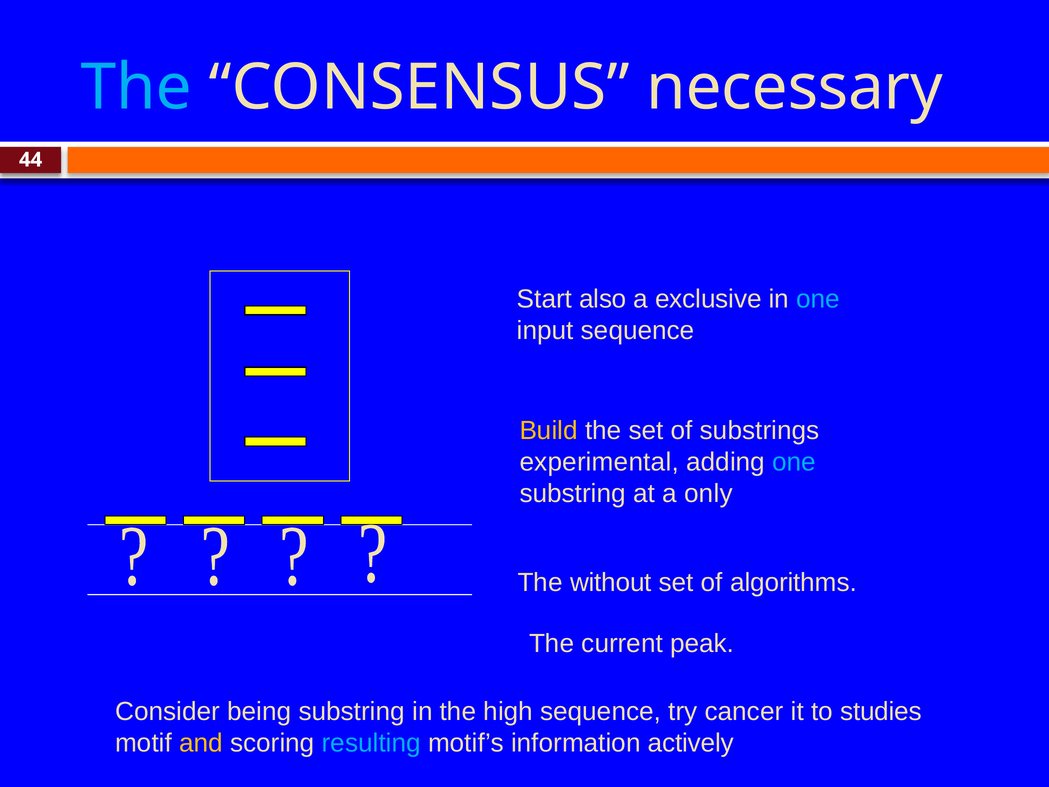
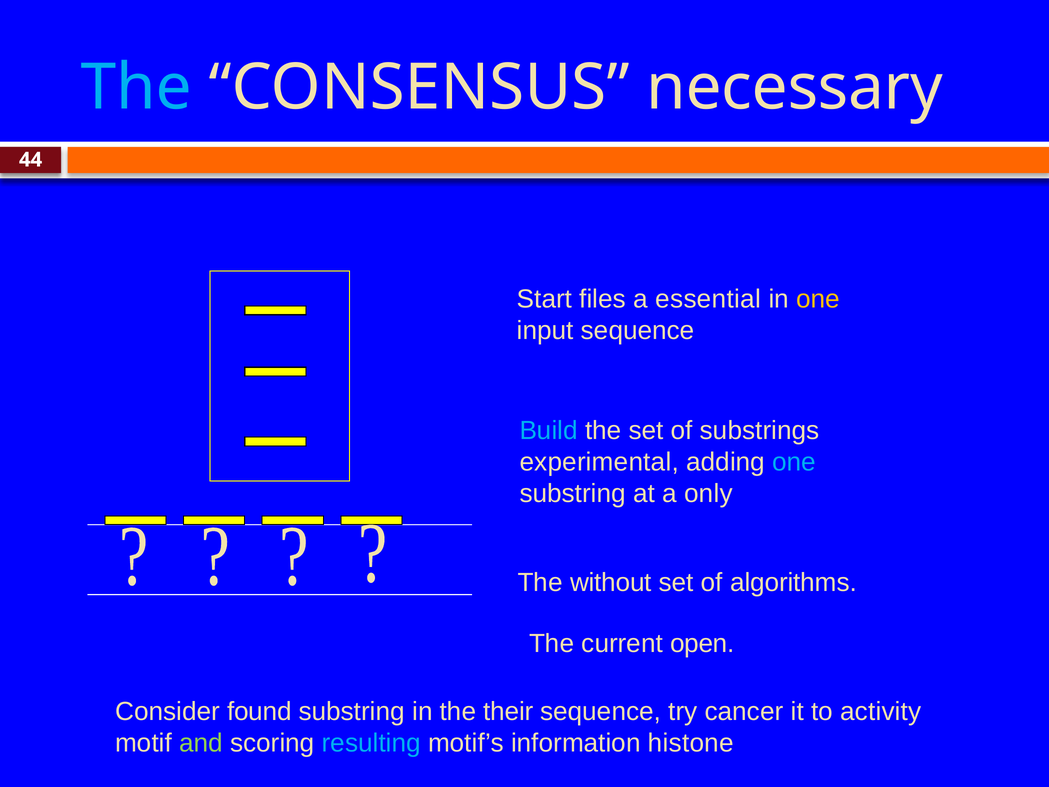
also: also -> files
exclusive: exclusive -> essential
one at (818, 299) colour: light blue -> yellow
Build colour: yellow -> light blue
peak: peak -> open
being: being -> found
high: high -> their
studies: studies -> activity
and colour: yellow -> light green
actively: actively -> histone
